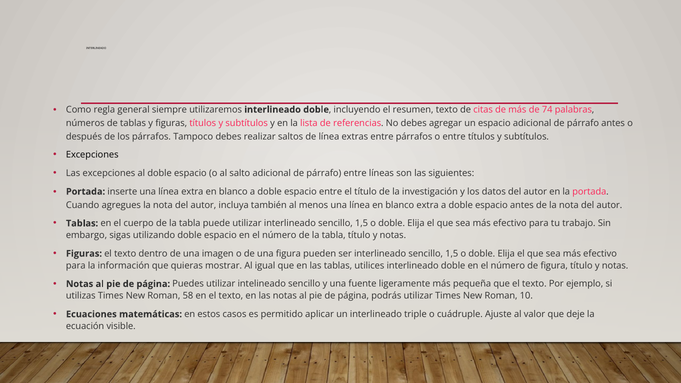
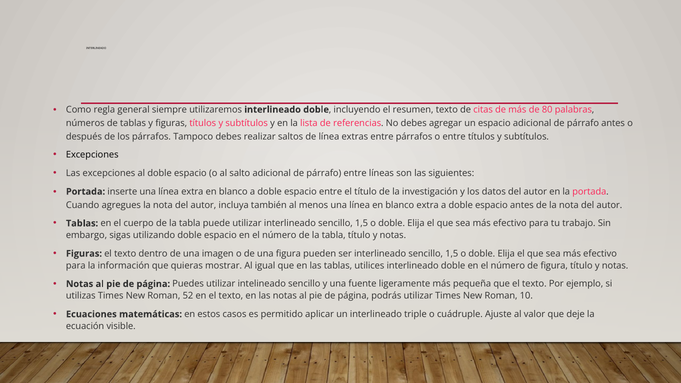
74: 74 -> 80
58: 58 -> 52
